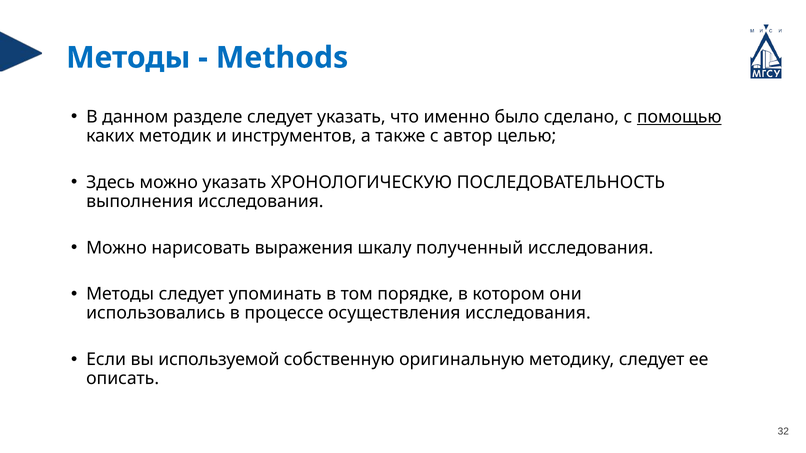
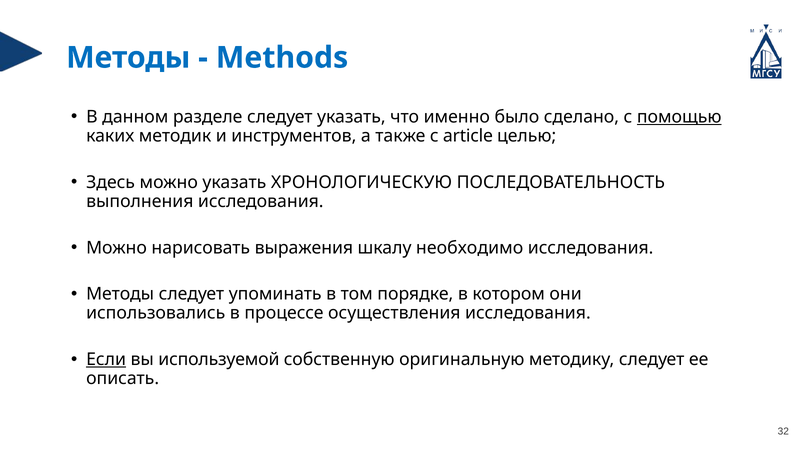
автор: автор -> article
полученный: полученный -> необходимо
Если underline: none -> present
